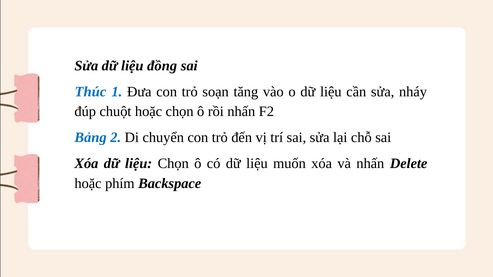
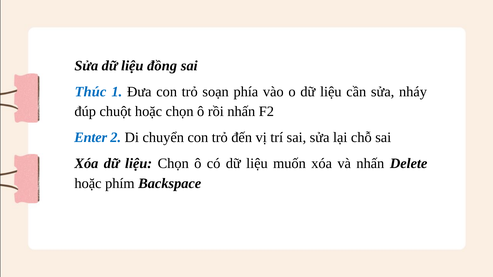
tăng: tăng -> phía
Bảng: Bảng -> Enter
